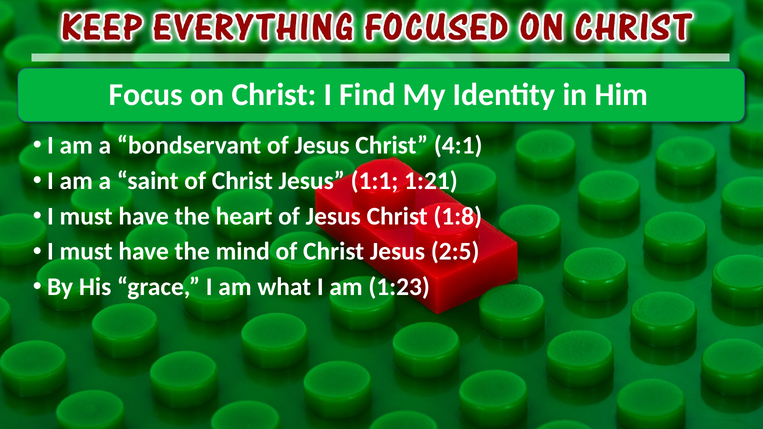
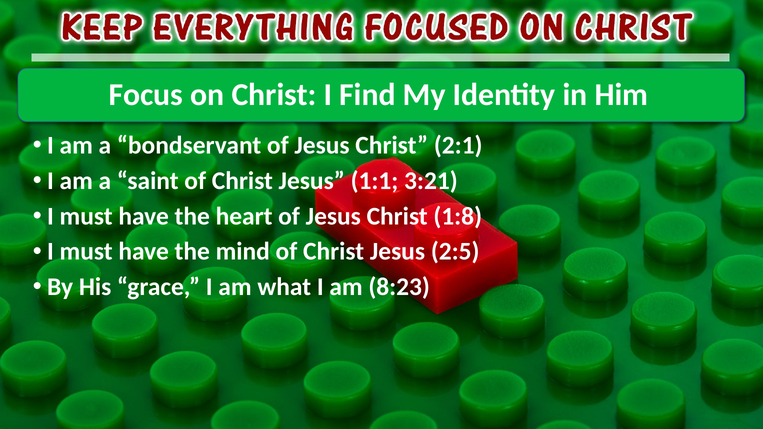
4:1: 4:1 -> 2:1
1:21: 1:21 -> 3:21
1:23: 1:23 -> 8:23
